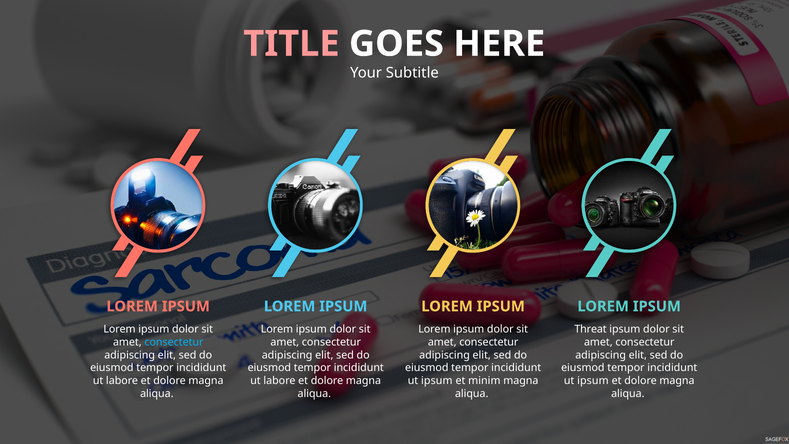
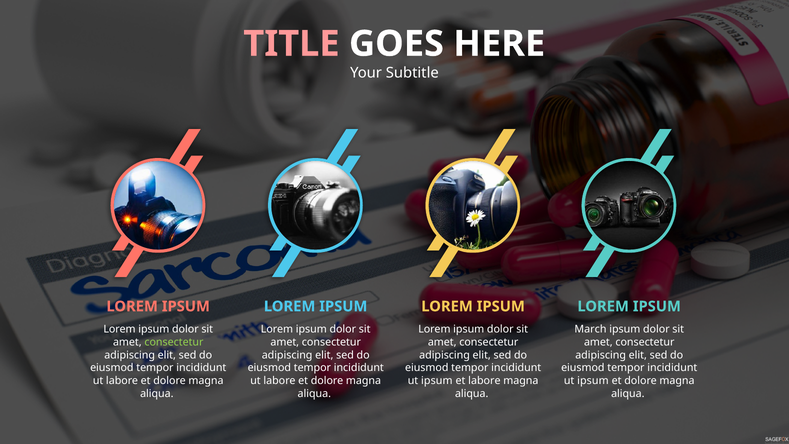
Threat: Threat -> March
consectetur at (174, 342) colour: light blue -> light green
et minim: minim -> labore
